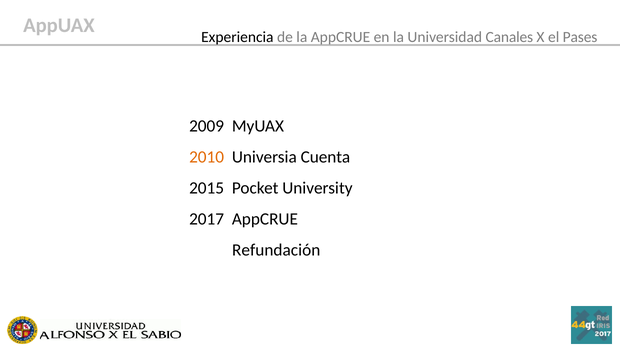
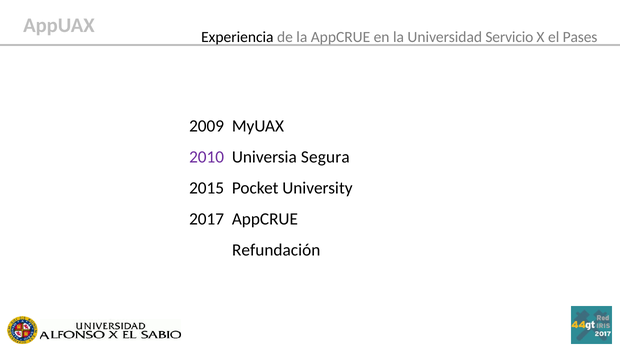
Canales: Canales -> Servicio
2010 colour: orange -> purple
Cuenta: Cuenta -> Segura
